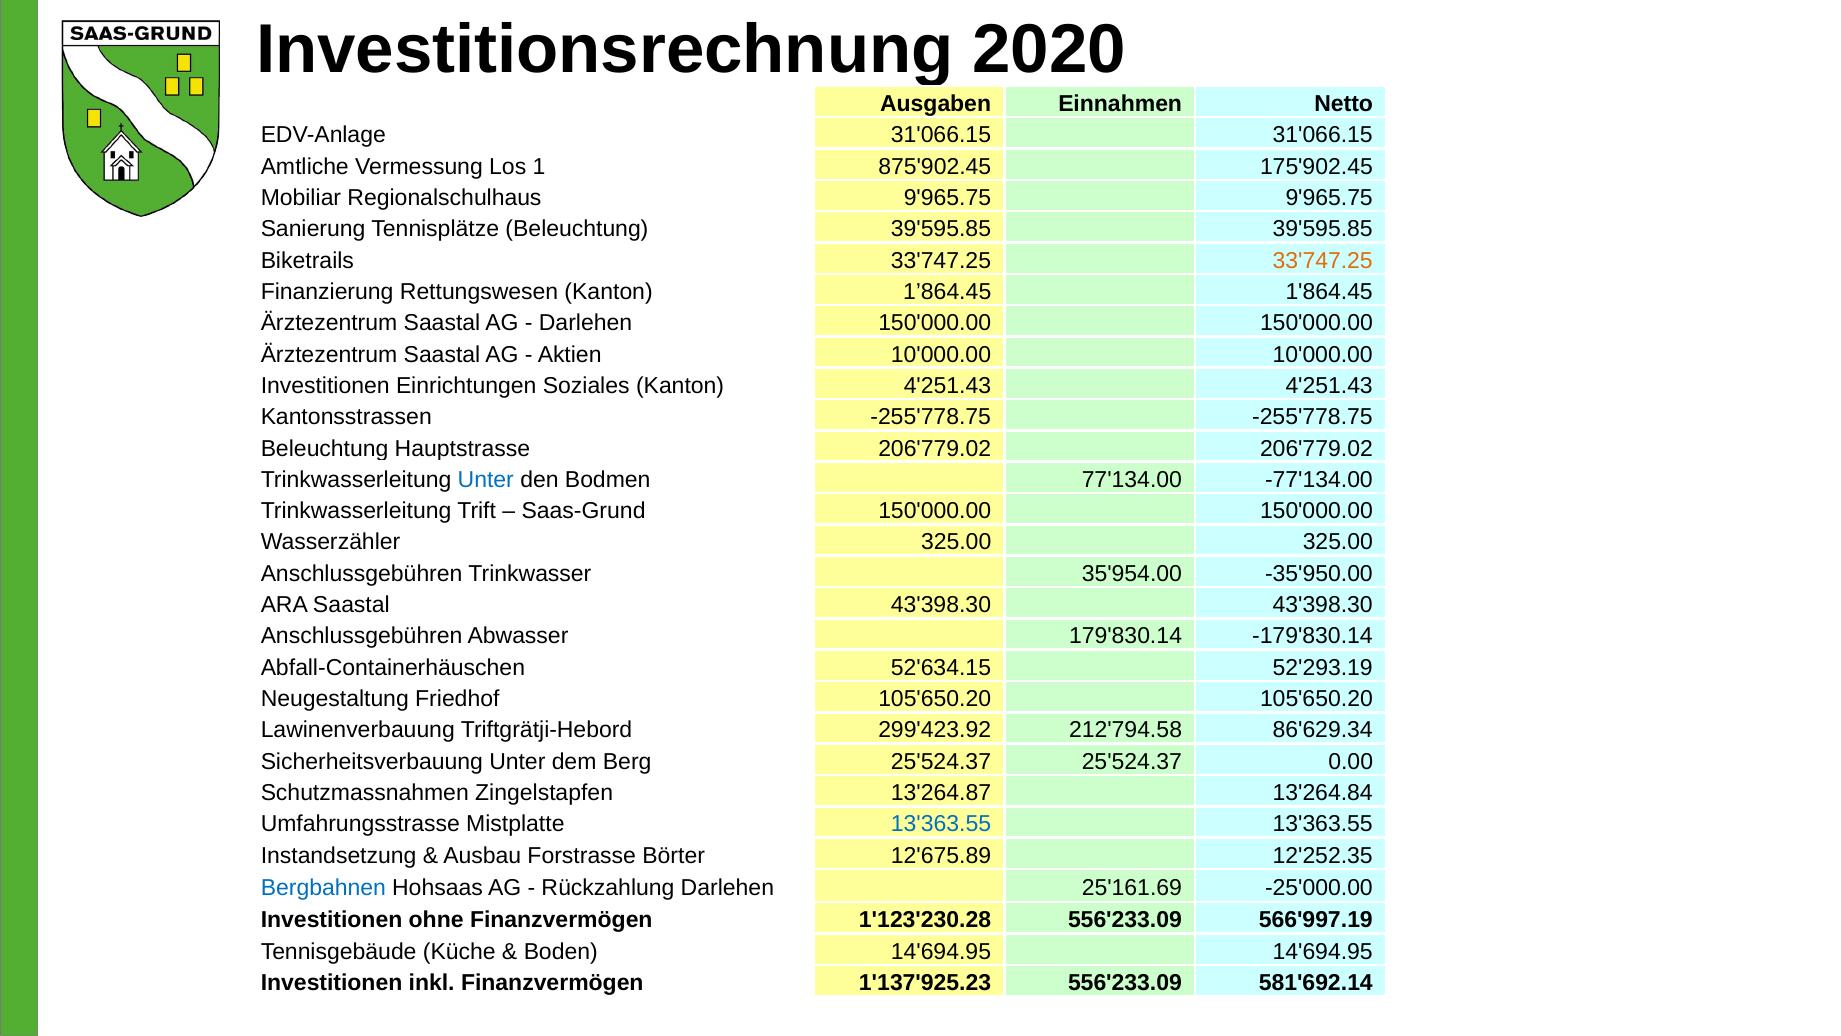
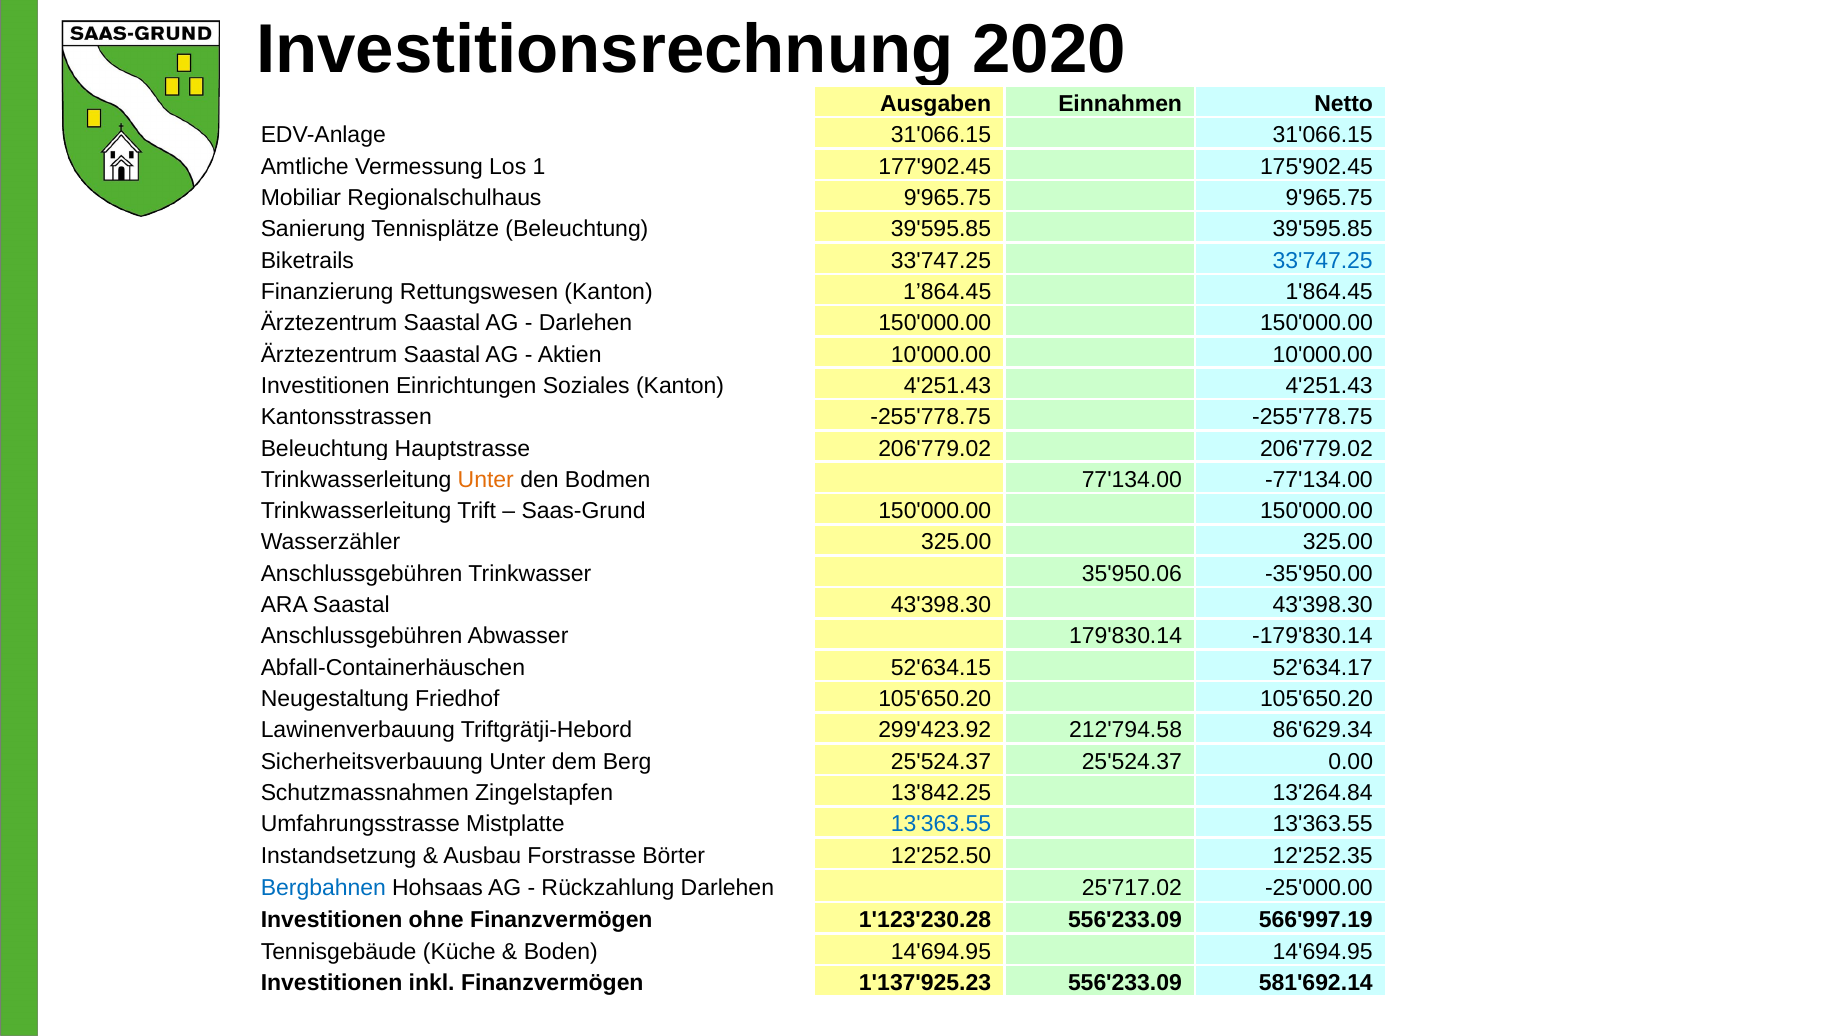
875'902.45: 875'902.45 -> 177'902.45
33'747.25 at (1323, 260) colour: orange -> blue
Unter at (486, 480) colour: blue -> orange
35'954.00: 35'954.00 -> 35'950.06
52'293.19: 52'293.19 -> 52'634.17
13'264.87: 13'264.87 -> 13'842.25
12'675.89: 12'675.89 -> 12'252.50
25'161.69: 25'161.69 -> 25'717.02
